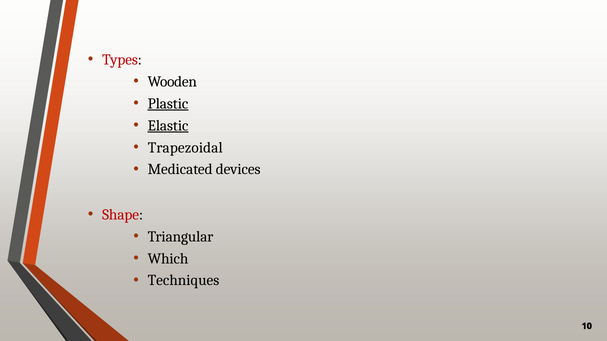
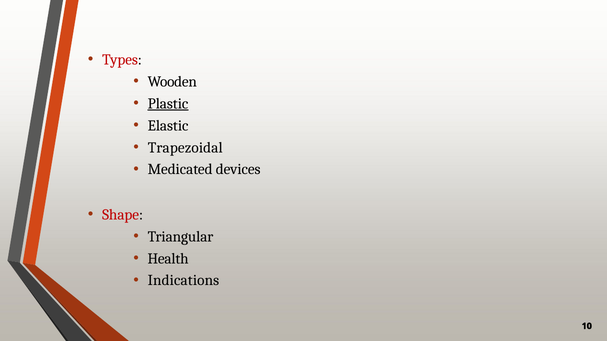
Elastic underline: present -> none
Which: Which -> Health
Techniques: Techniques -> Indications
